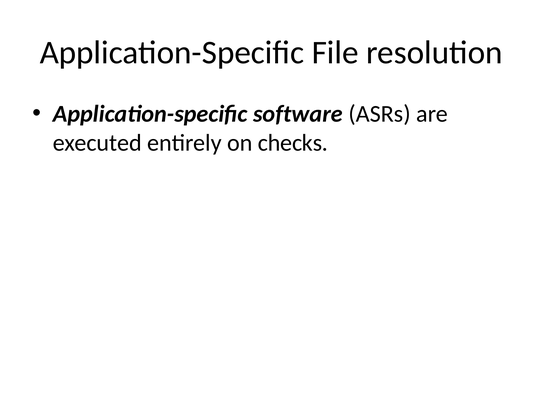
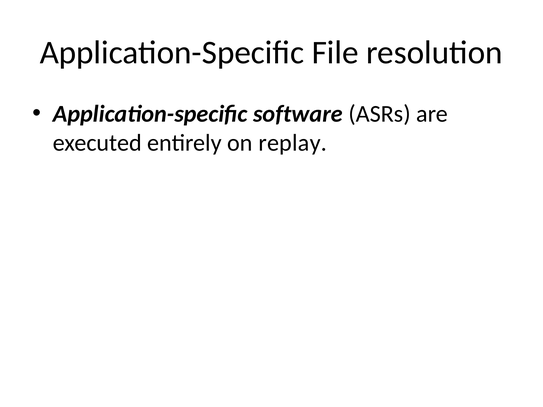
checks: checks -> replay
